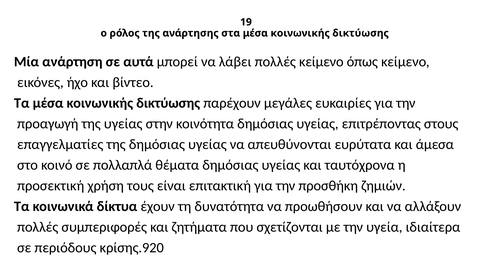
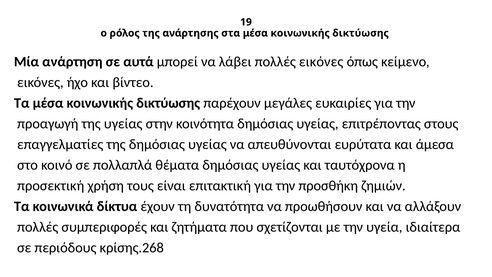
πολλές κείμενο: κείμενο -> εικόνες
κρίσης.920: κρίσης.920 -> κρίσης.268
